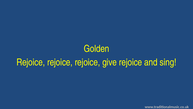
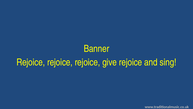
Golden: Golden -> Banner
